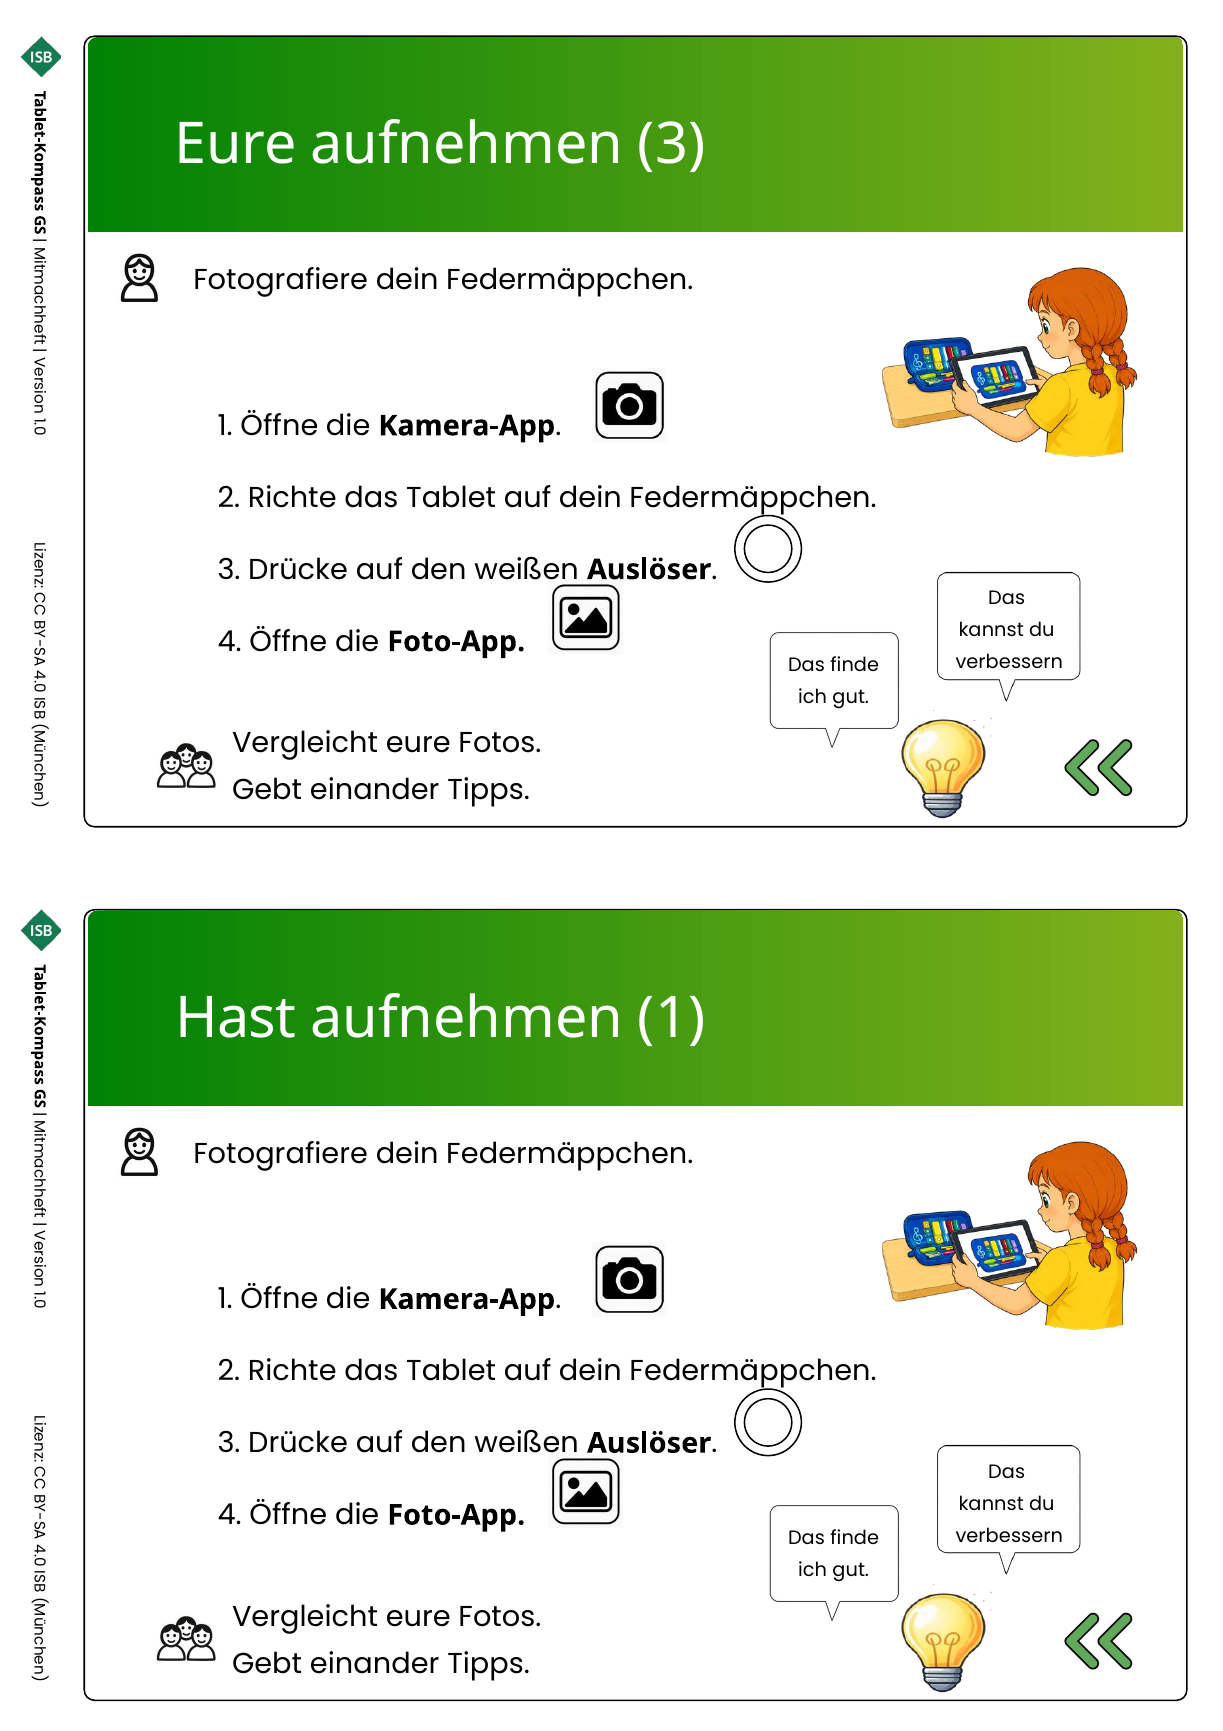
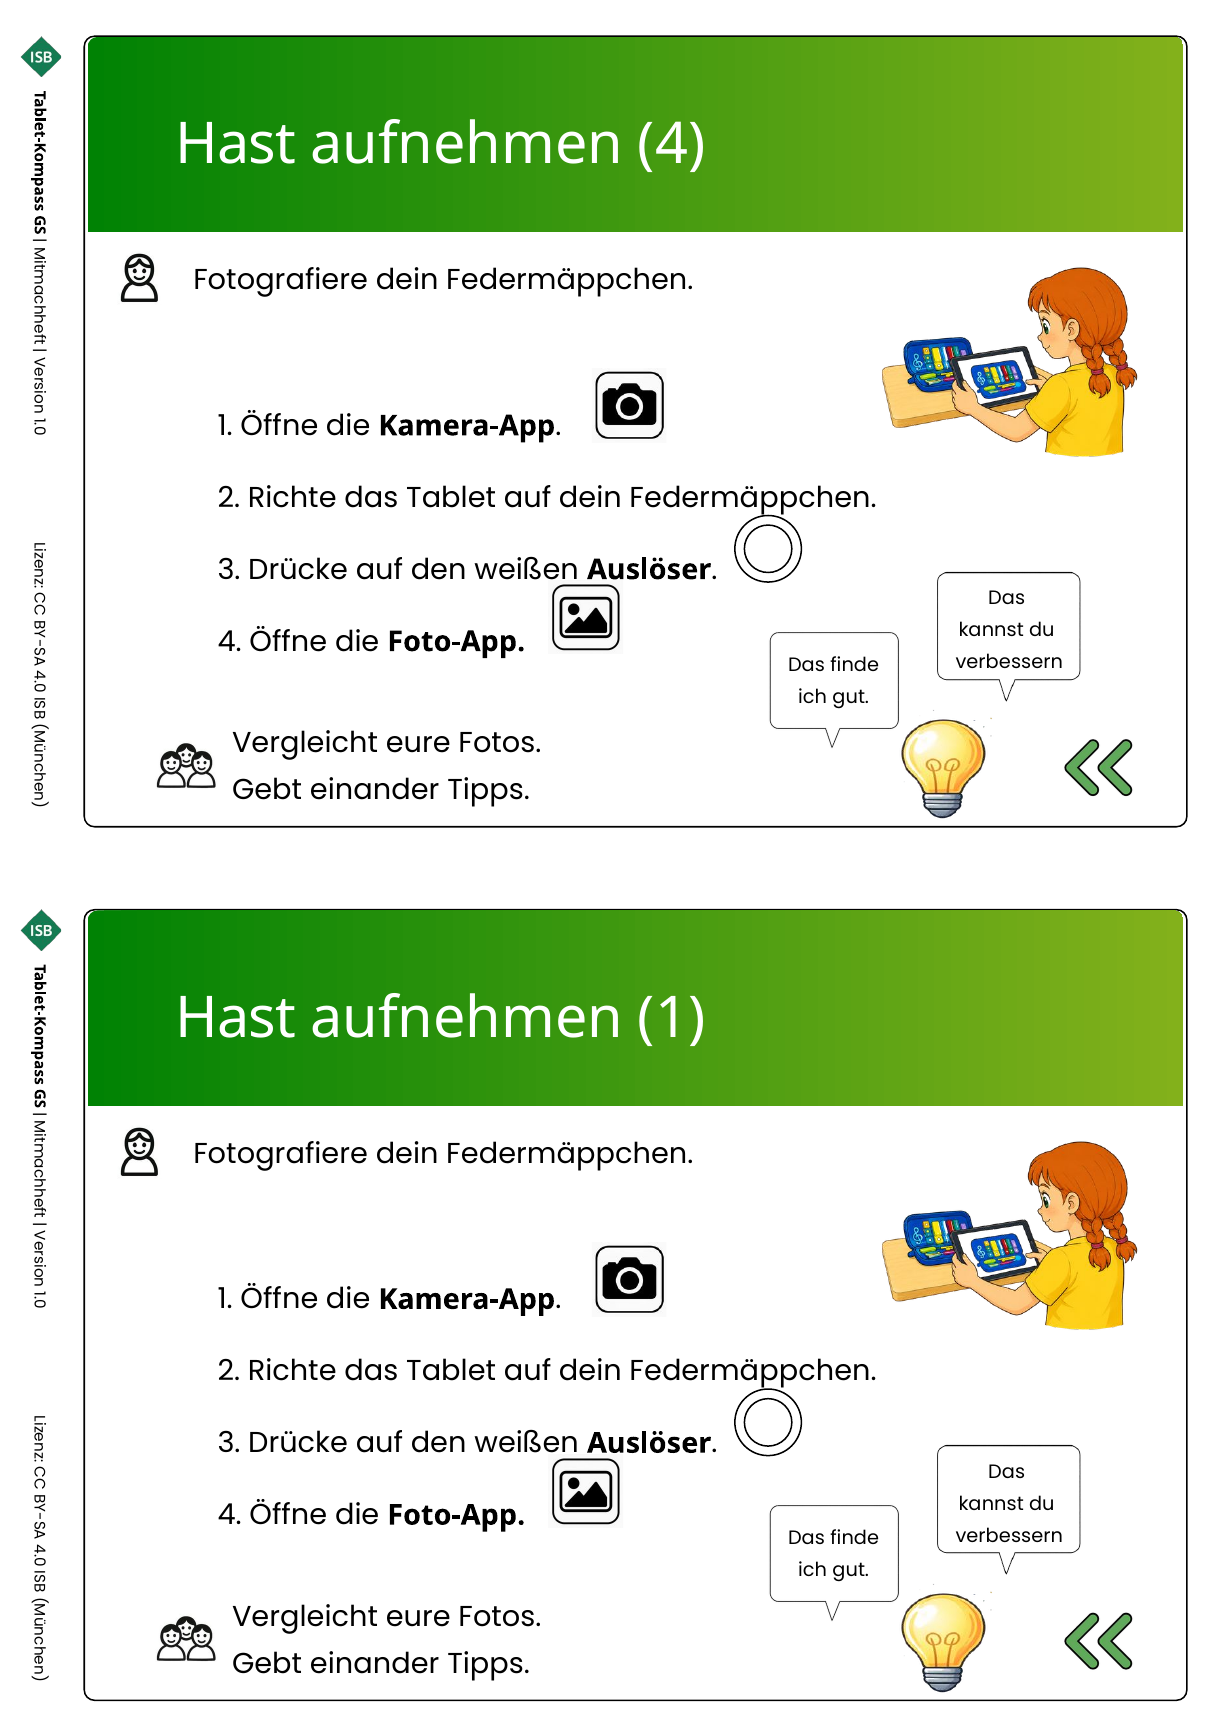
Eure at (236, 145): Eure -> Hast
aufnehmen 3: 3 -> 4
